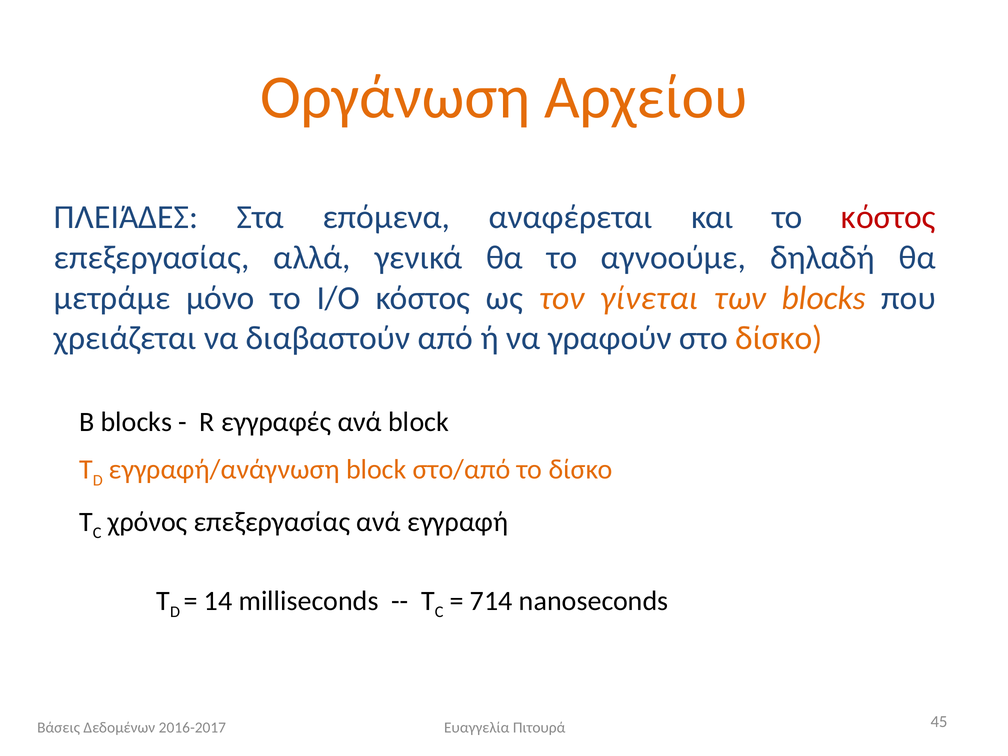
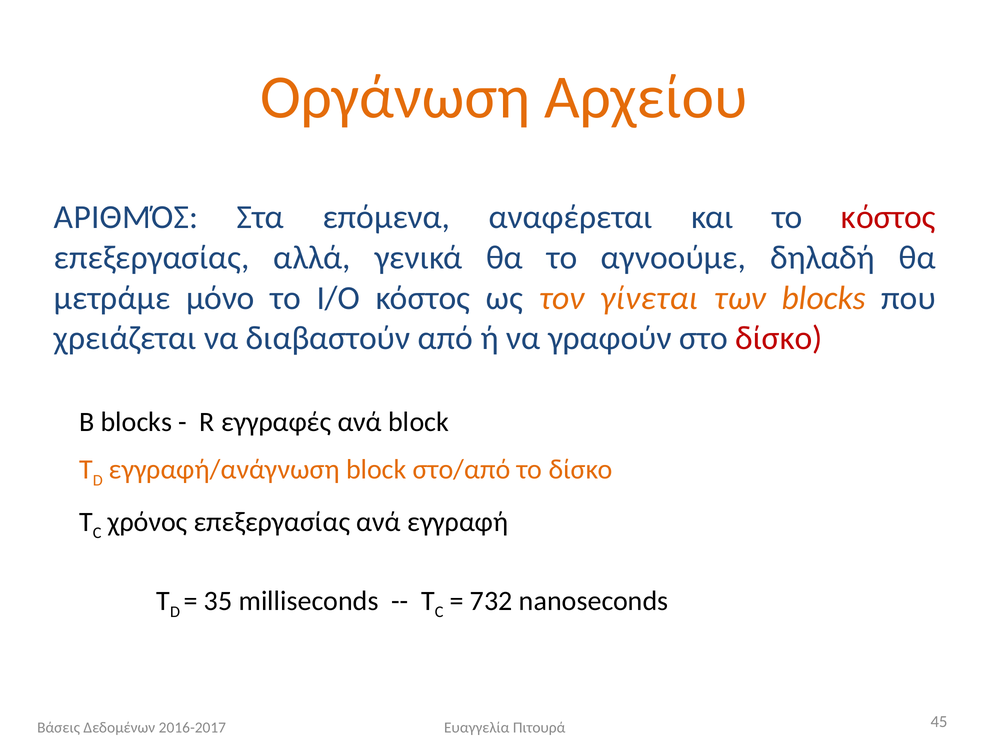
ΠΛΕΙΆΔΕΣ: ΠΛΕΙΆΔΕΣ -> ΑΡΙΘΜΌΣ
δίσκο at (779, 338) colour: orange -> red
14: 14 -> 35
714: 714 -> 732
